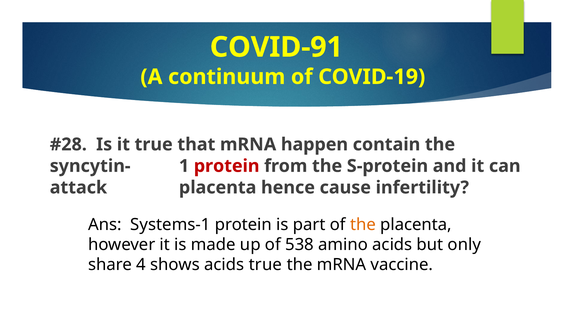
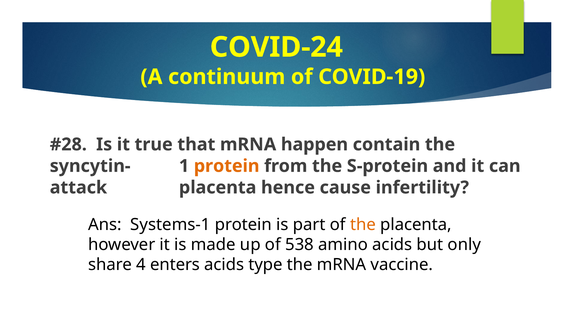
COVID-91: COVID-91 -> COVID-24
protein at (227, 166) colour: red -> orange
shows: shows -> enters
acids true: true -> type
